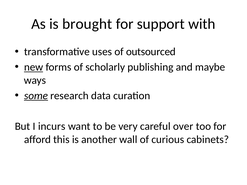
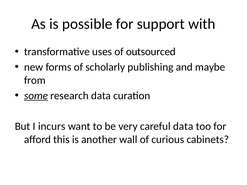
brought: brought -> possible
new underline: present -> none
ways: ways -> from
careful over: over -> data
